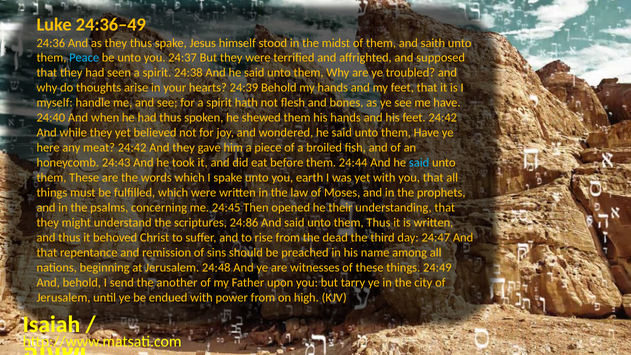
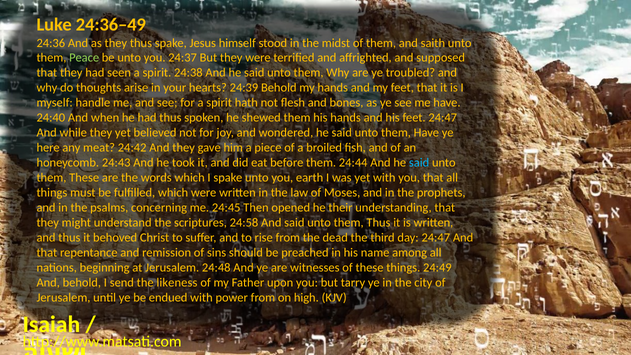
Peace colour: light blue -> light green
feet 24:42: 24:42 -> 24:47
24:86: 24:86 -> 24:58
another: another -> likeness
